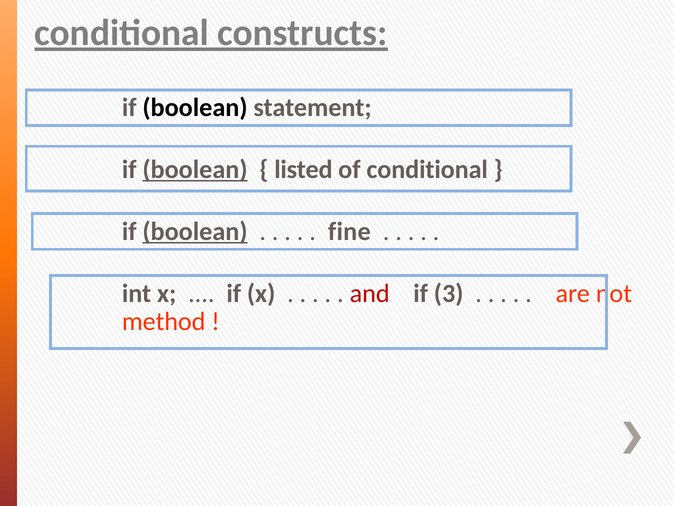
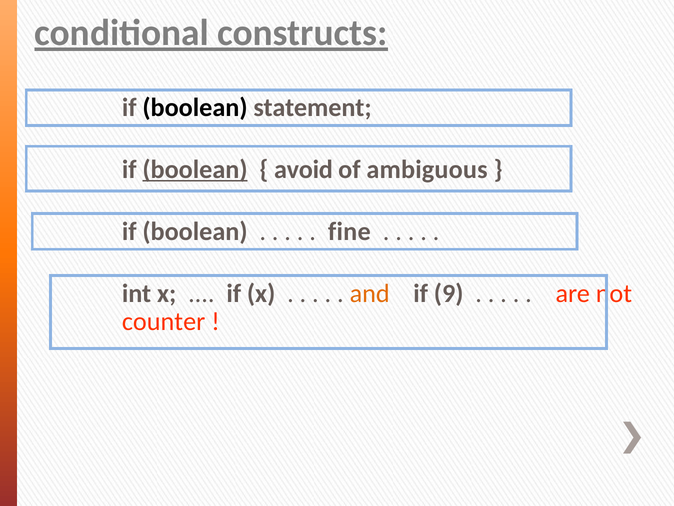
listed: listed -> avoid
of conditional: conditional -> ambiguous
boolean at (195, 231) underline: present -> none
and colour: red -> orange
3: 3 -> 9
method: method -> counter
